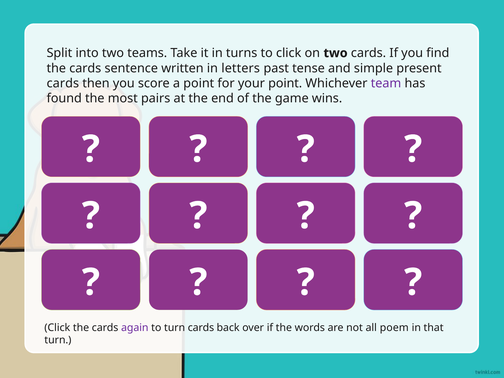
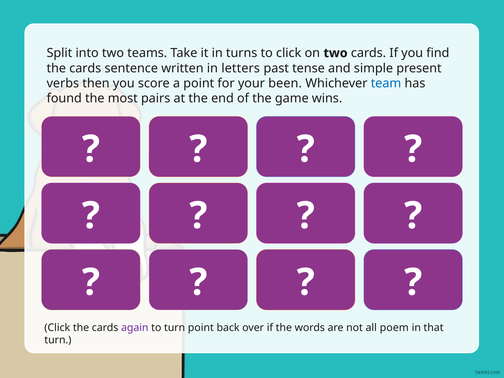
cards at (63, 83): cards -> verbs
your point: point -> been
team colour: purple -> blue
turn cards: cards -> point
